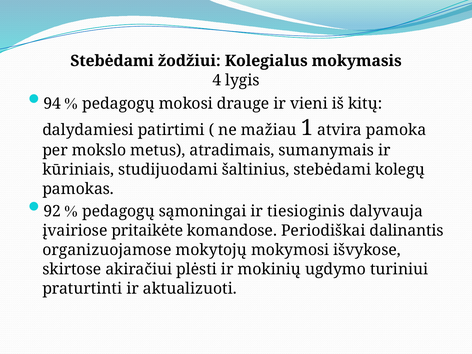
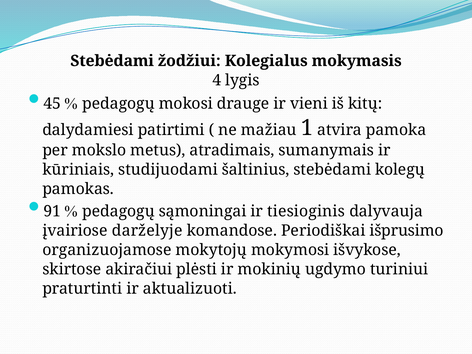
94: 94 -> 45
92: 92 -> 91
pritaikėte: pritaikėte -> darželyje
dalinantis: dalinantis -> išprusimo
